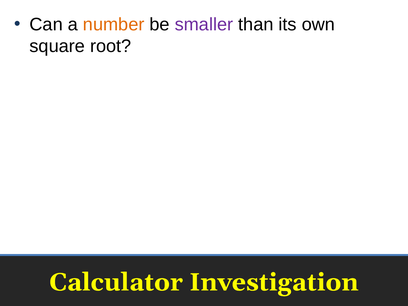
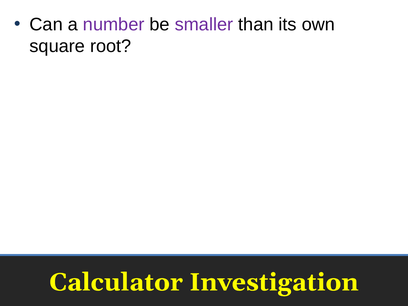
number colour: orange -> purple
